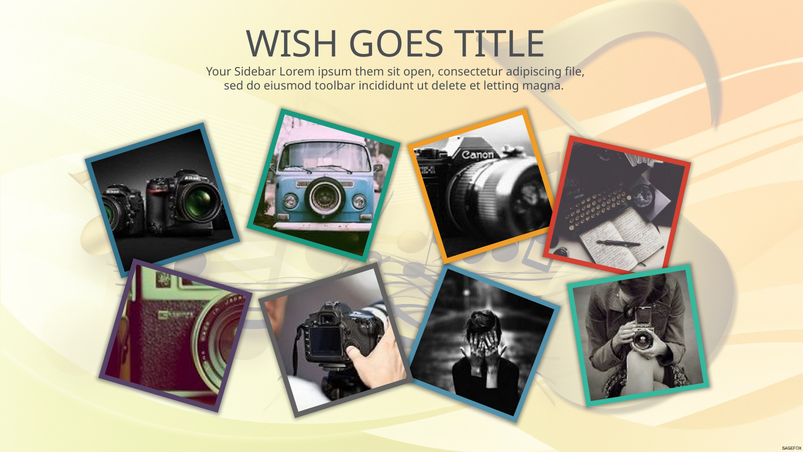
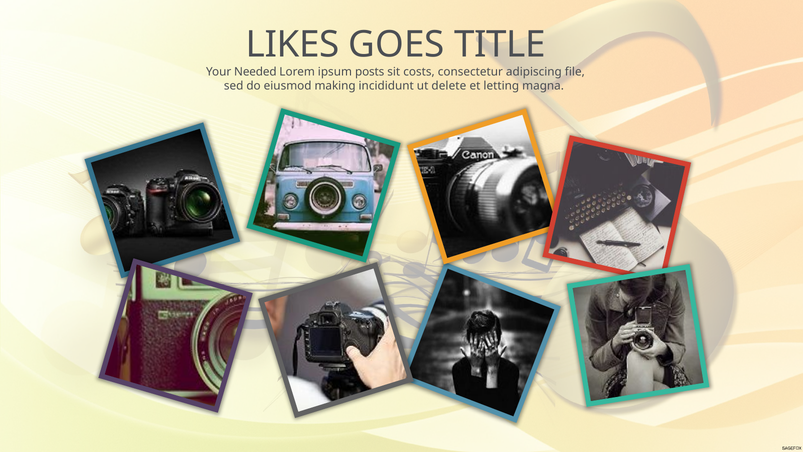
WISH: WISH -> LIKES
Sidebar: Sidebar -> Needed
them: them -> posts
open: open -> costs
toolbar: toolbar -> making
